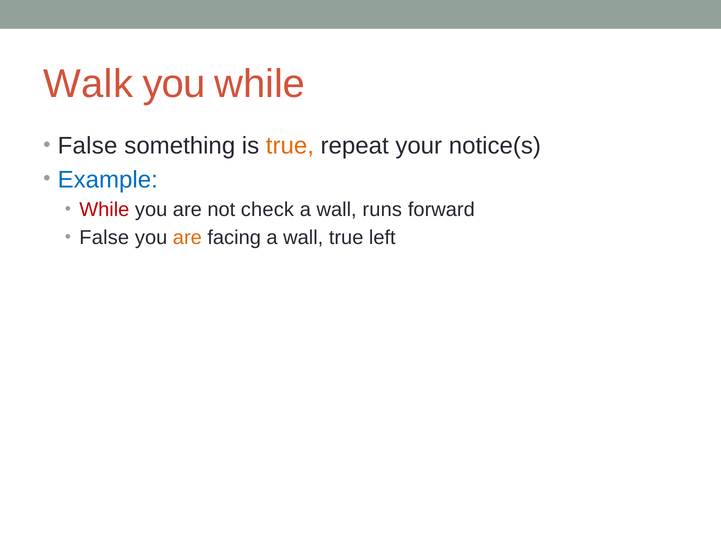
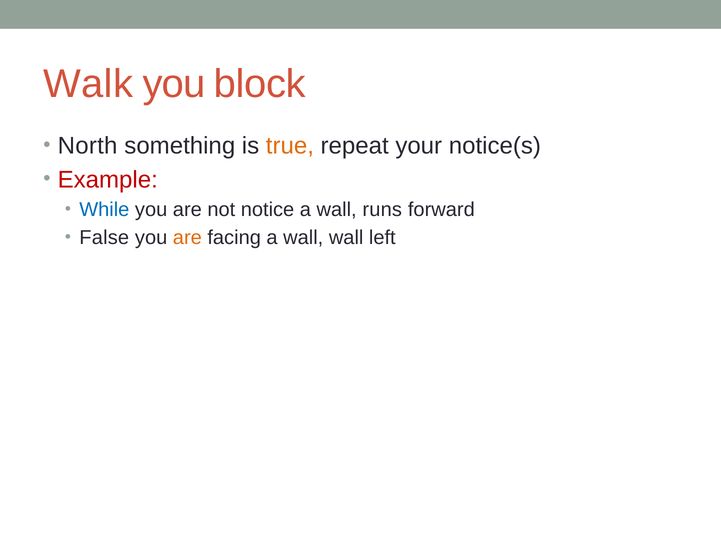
you while: while -> block
False at (88, 146): False -> North
Example colour: blue -> red
While at (104, 210) colour: red -> blue
check: check -> notice
wall true: true -> wall
